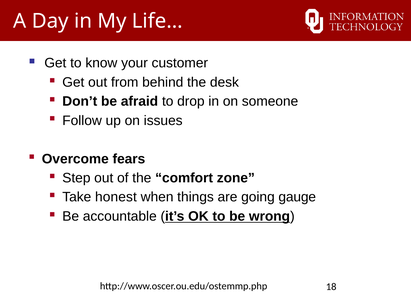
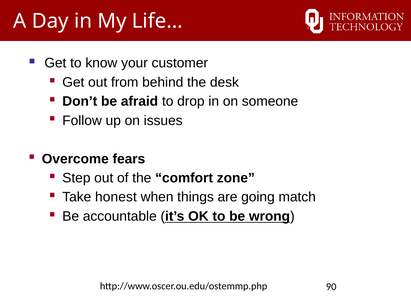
gauge: gauge -> match
18: 18 -> 90
